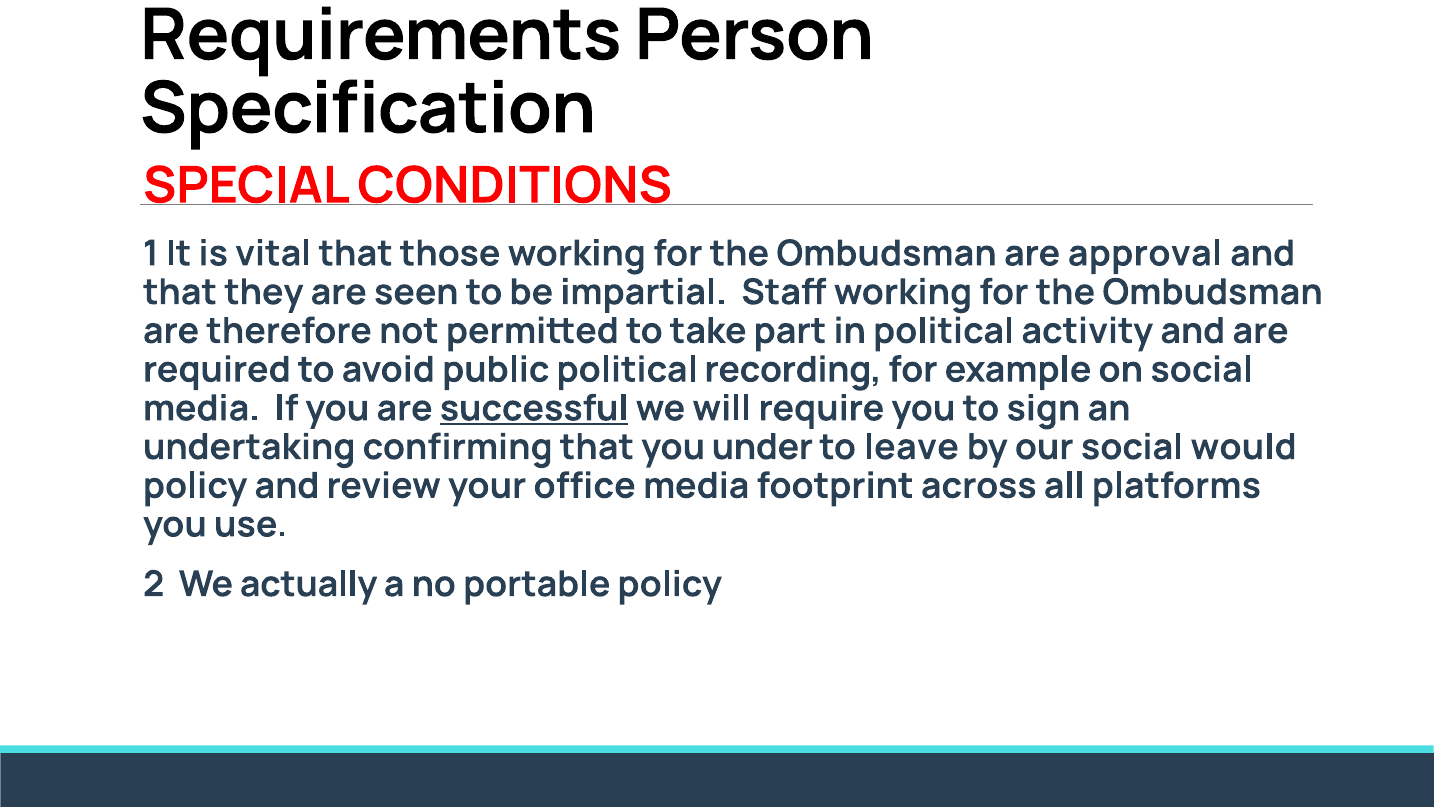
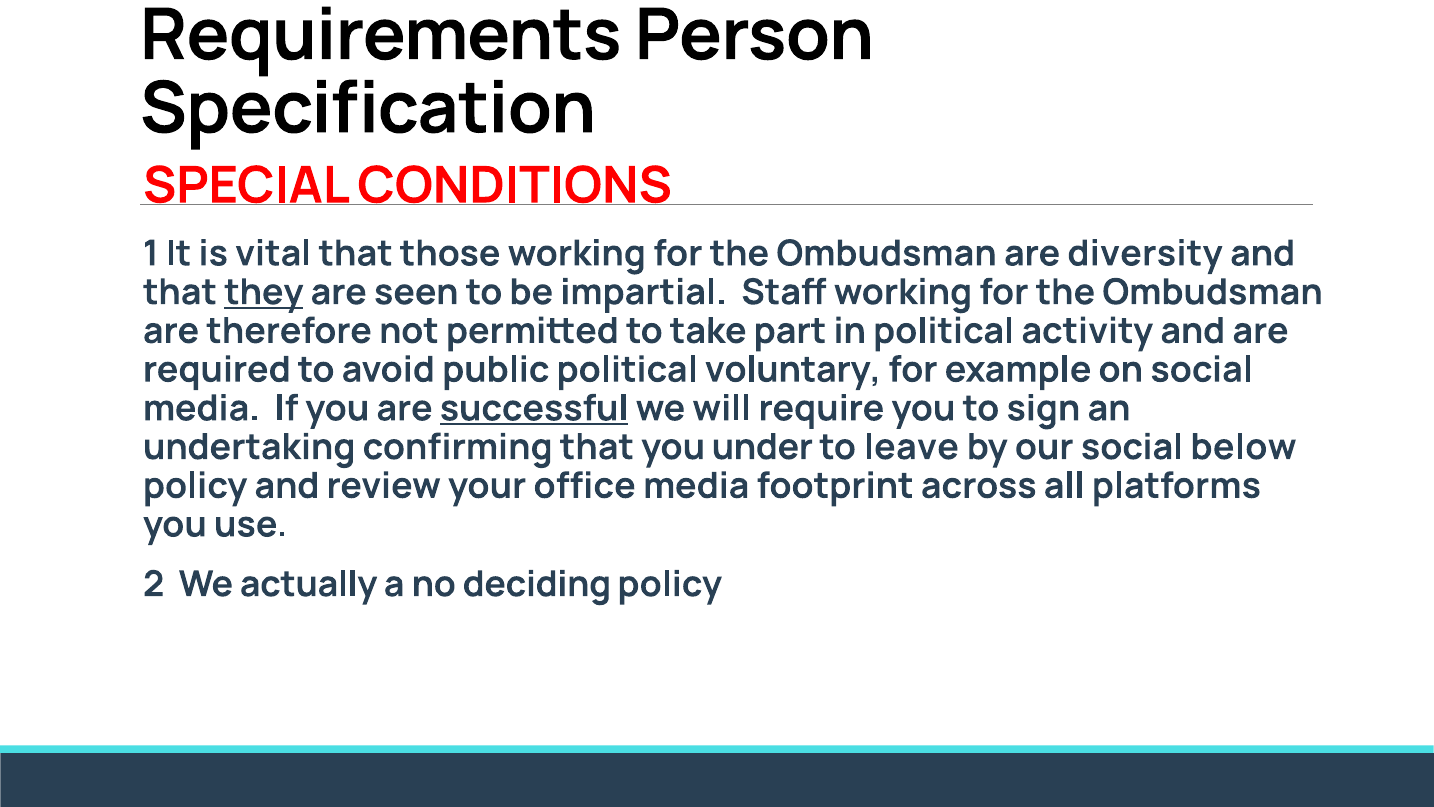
approval: approval -> diversity
they underline: none -> present
recording: recording -> voluntary
would: would -> below
portable: portable -> deciding
